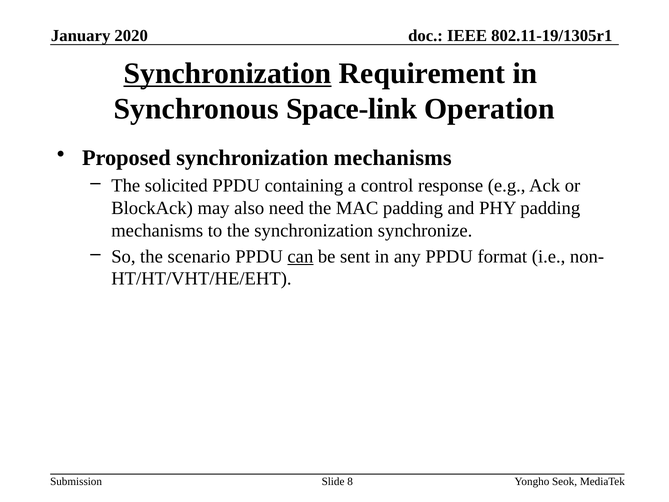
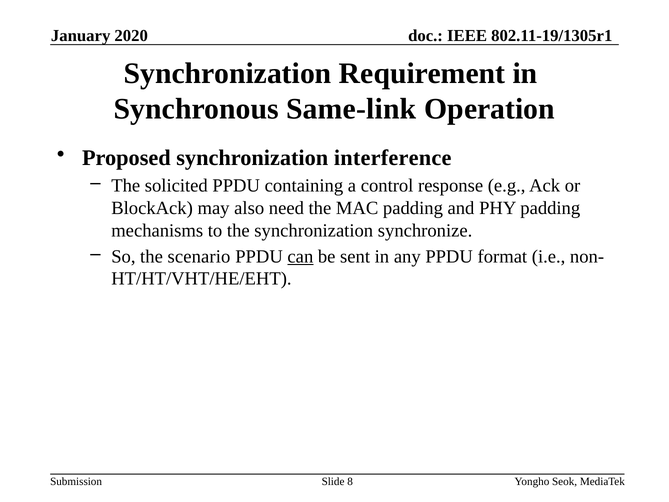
Synchronization at (228, 73) underline: present -> none
Space-link: Space-link -> Same-link
synchronization mechanisms: mechanisms -> interference
